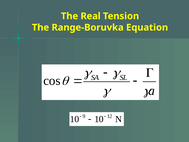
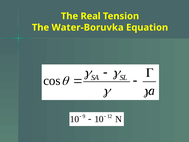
Range-Boruvka: Range-Boruvka -> Water-Boruvka
